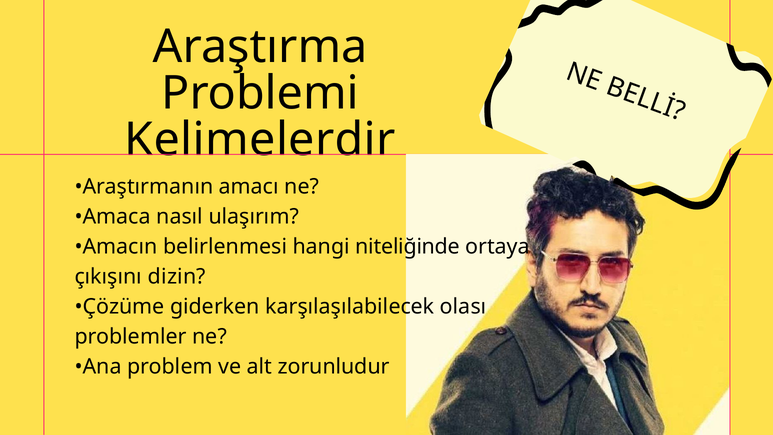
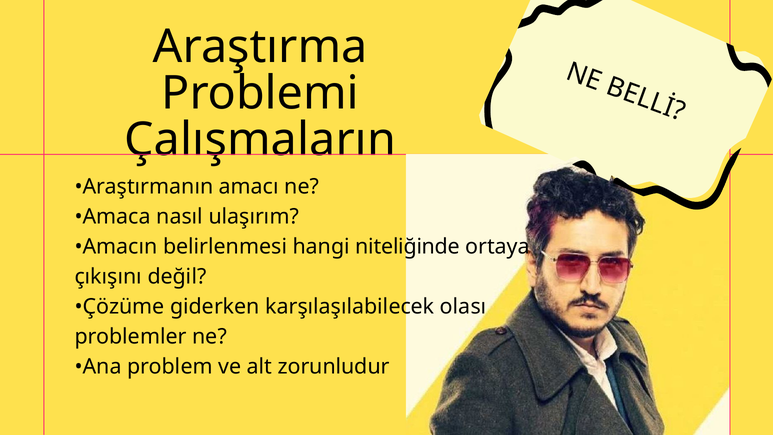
Kelimelerdir: Kelimelerdir -> Çalışmaların
dizin: dizin -> değil
